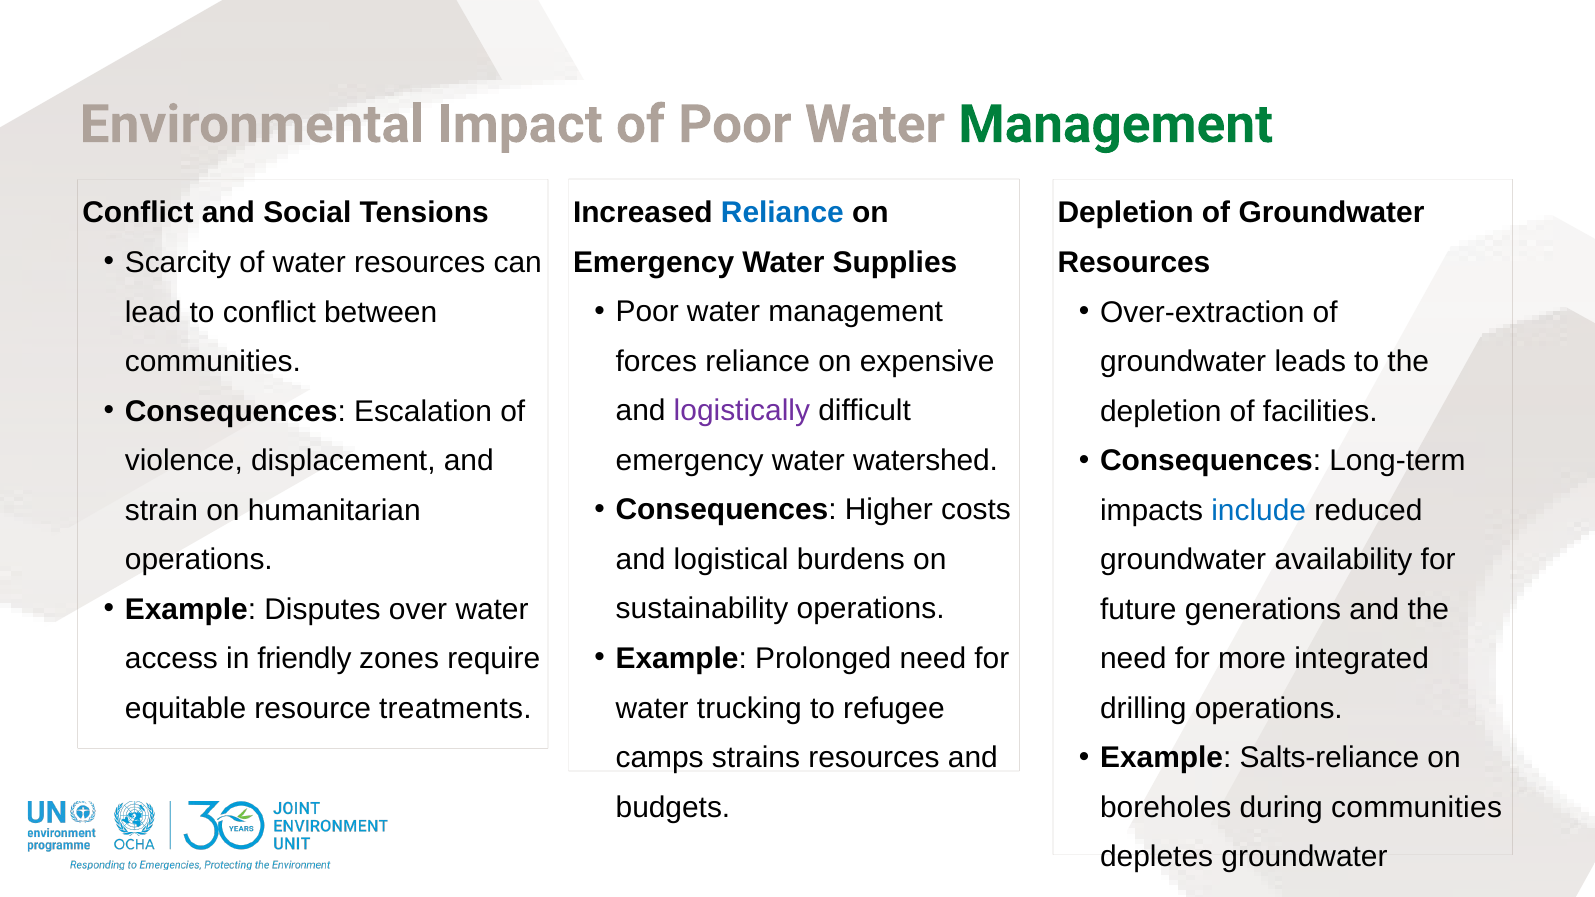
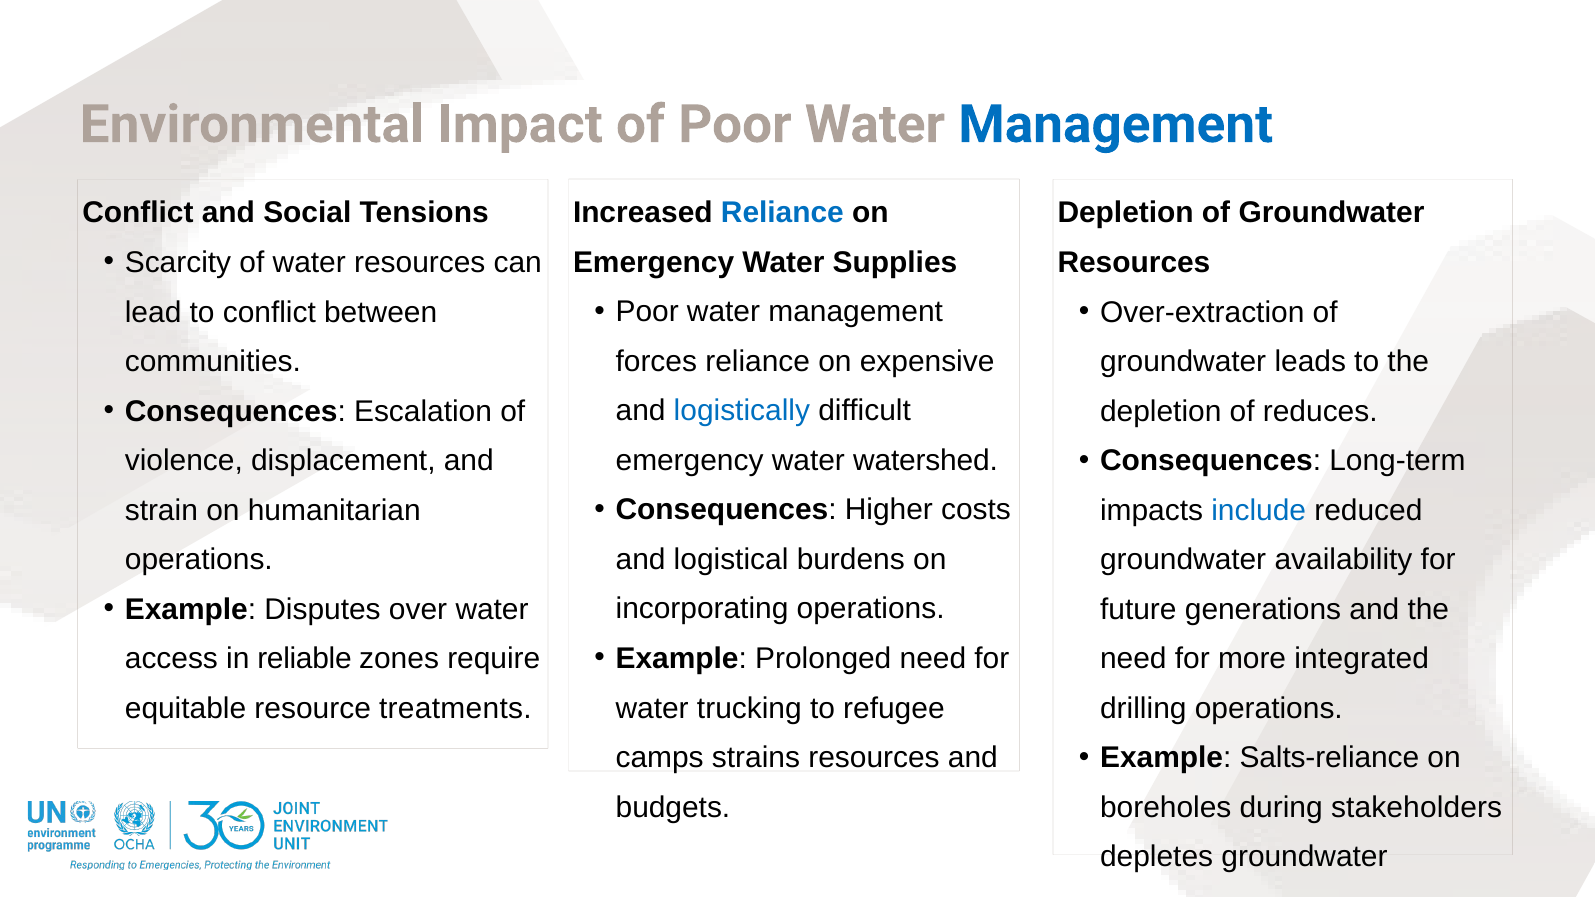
Management at (1116, 125) colour: green -> blue
logistically colour: purple -> blue
facilities: facilities -> reduces
sustainability: sustainability -> incorporating
friendly: friendly -> reliable
during communities: communities -> stakeholders
